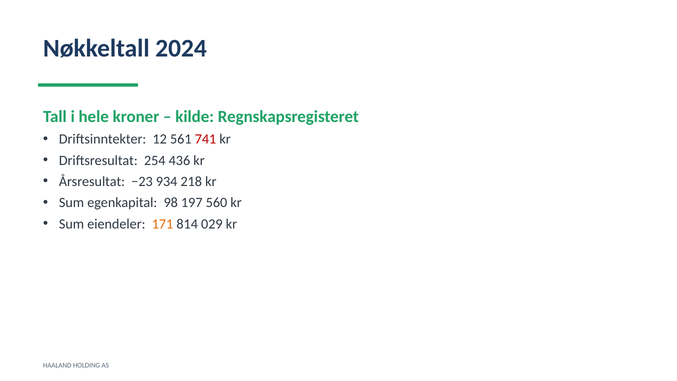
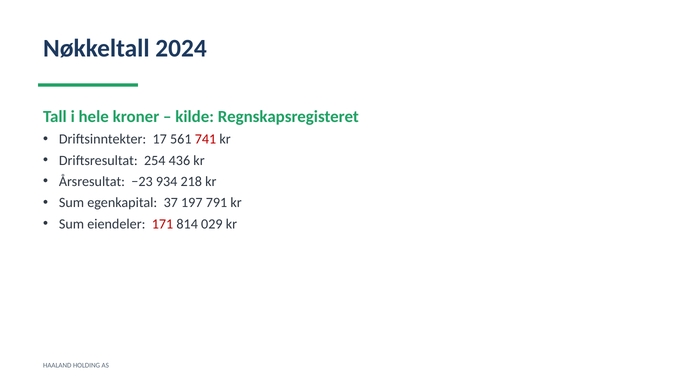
12: 12 -> 17
98: 98 -> 37
560: 560 -> 791
171 colour: orange -> red
